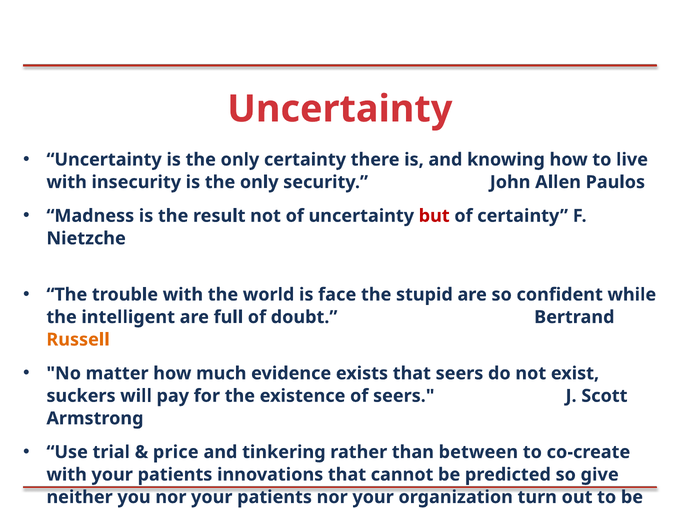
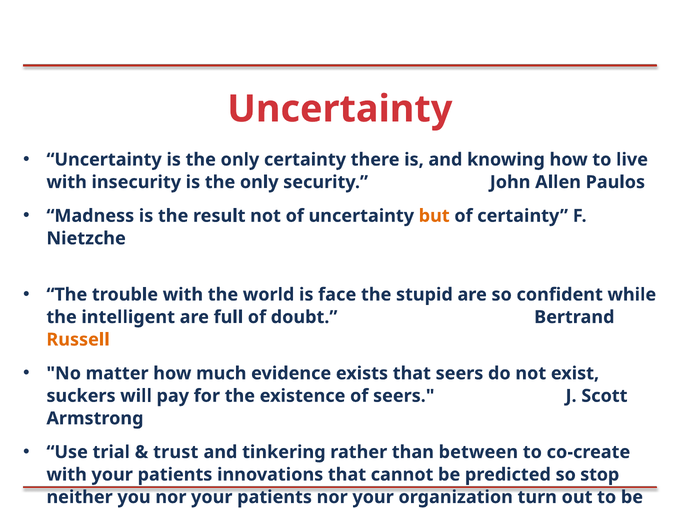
but colour: red -> orange
price: price -> trust
give: give -> stop
